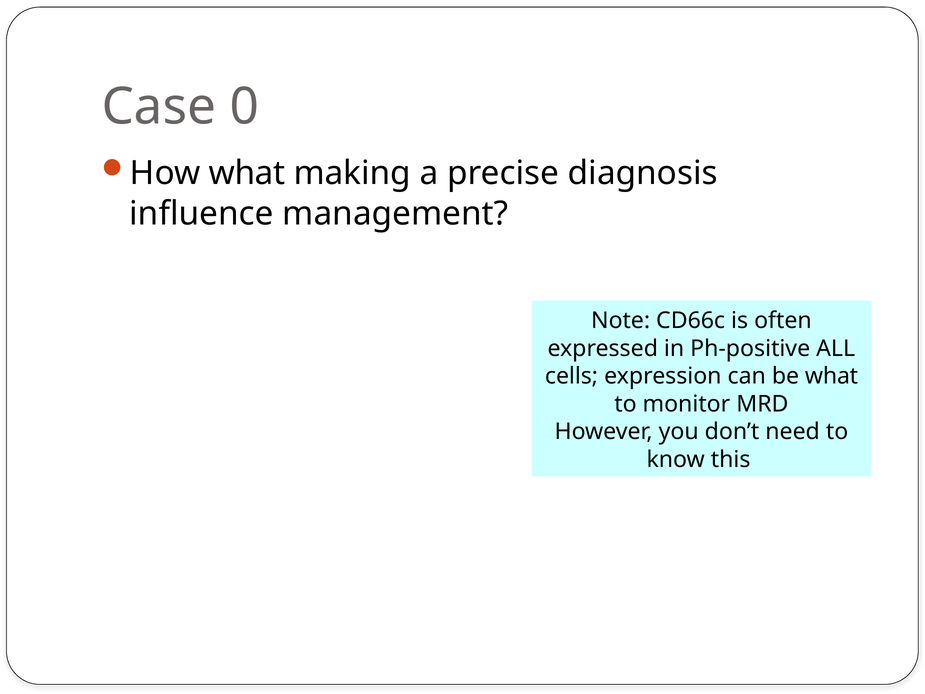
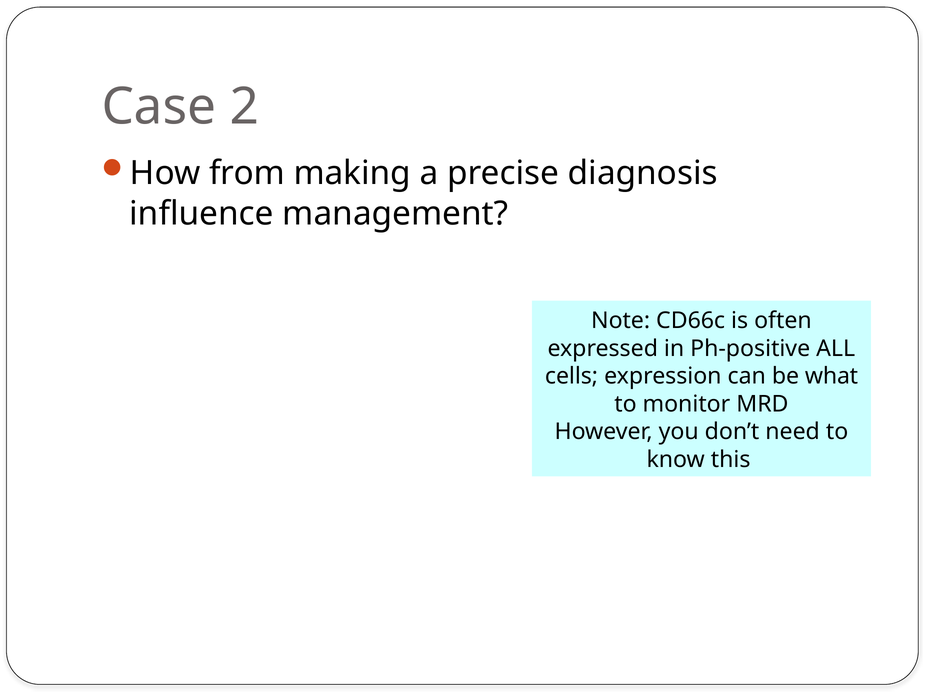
0: 0 -> 2
How what: what -> from
